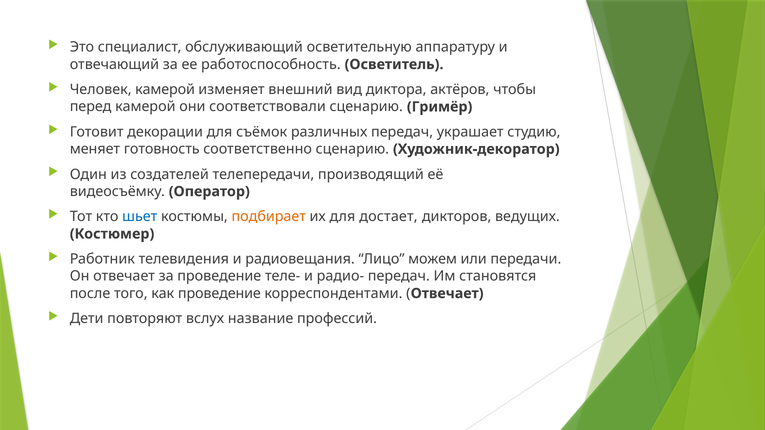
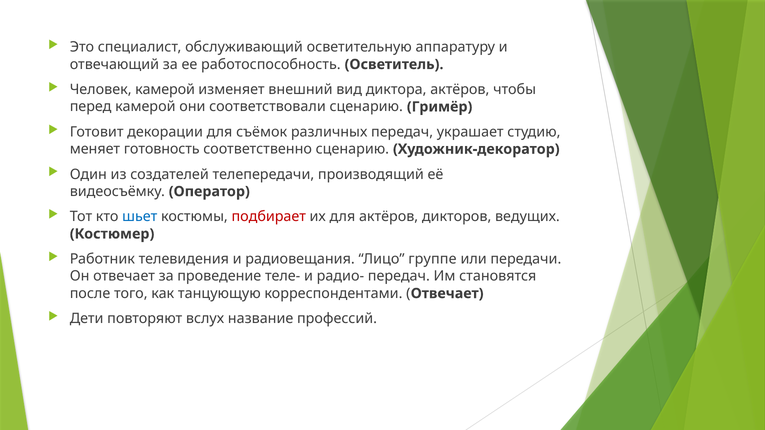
подбирает colour: orange -> red
для достает: достает -> актёров
можем: можем -> группе
как проведение: проведение -> танцующую
